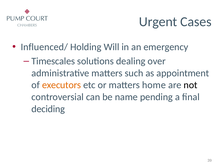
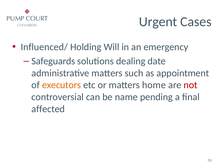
Timescales: Timescales -> Safeguards
over: over -> date
not colour: black -> red
deciding: deciding -> affected
